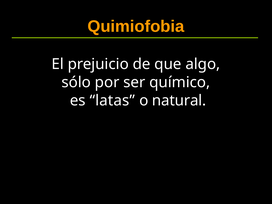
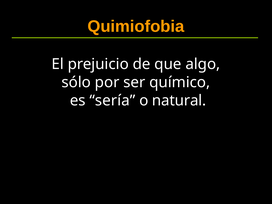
latas: latas -> sería
